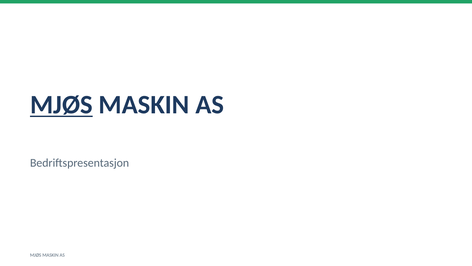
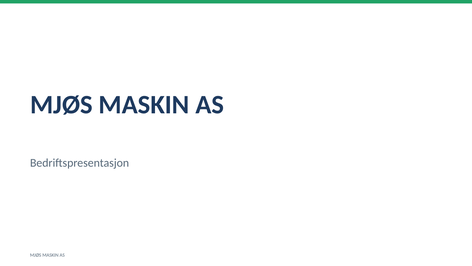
MJØS at (61, 105) underline: present -> none
